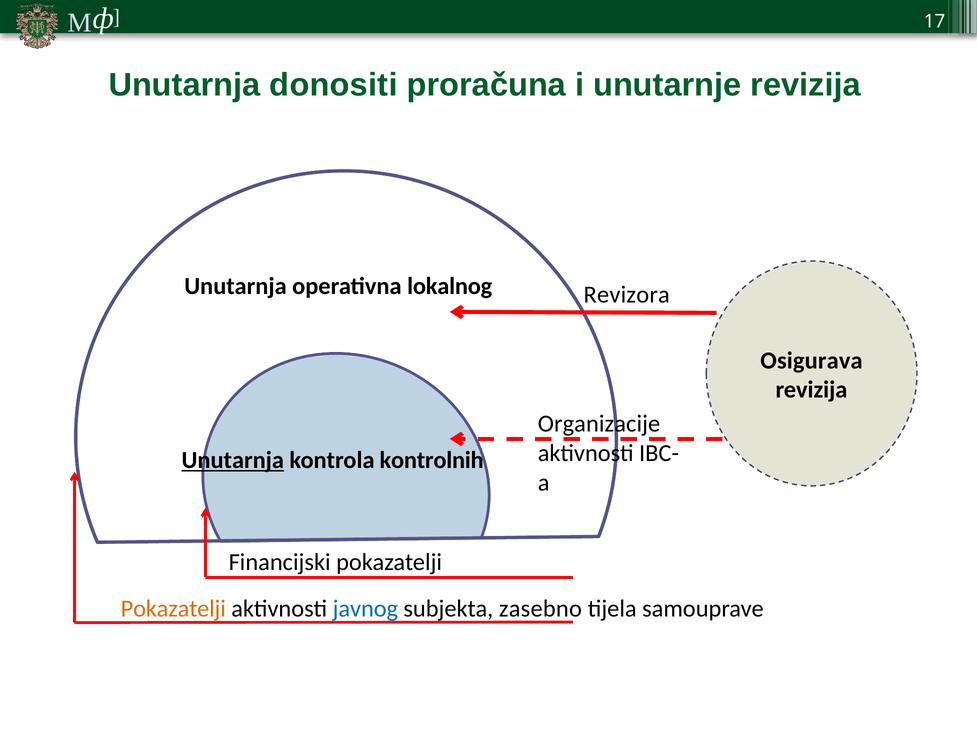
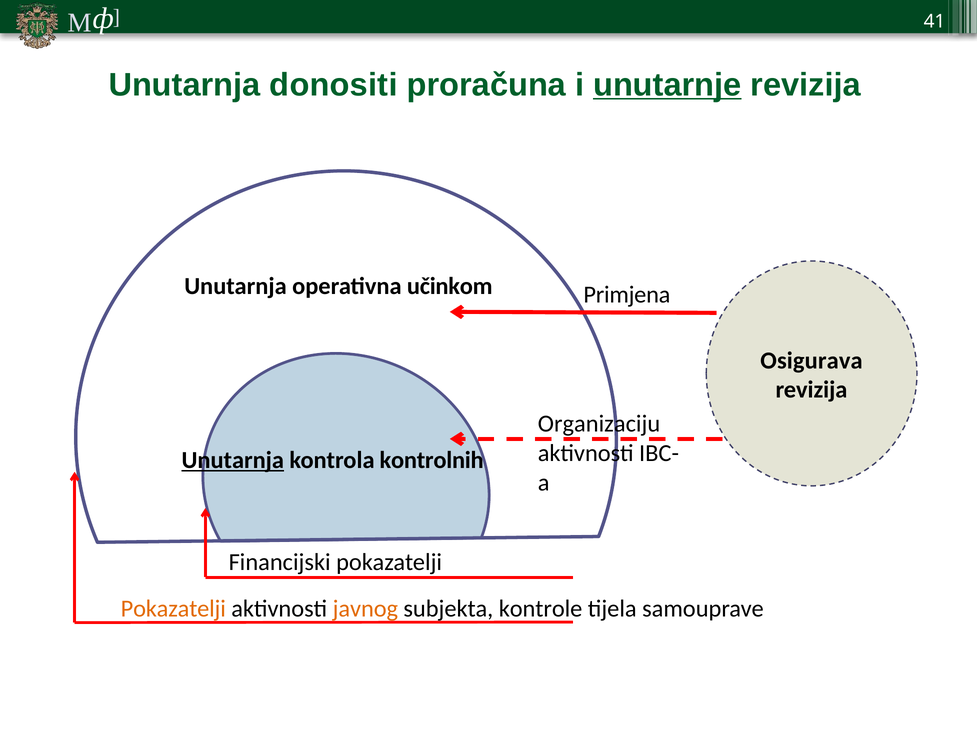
17: 17 -> 41
unutarnje underline: none -> present
lokalnog: lokalnog -> učinkom
Revizora: Revizora -> Primjena
Organizacije: Organizacije -> Organizaciju
javnog colour: blue -> orange
zasebno: zasebno -> kontrole
